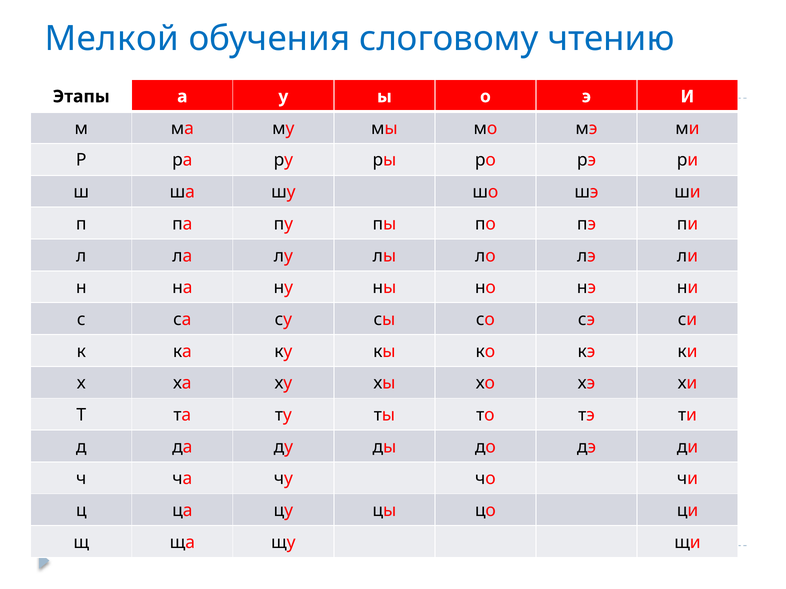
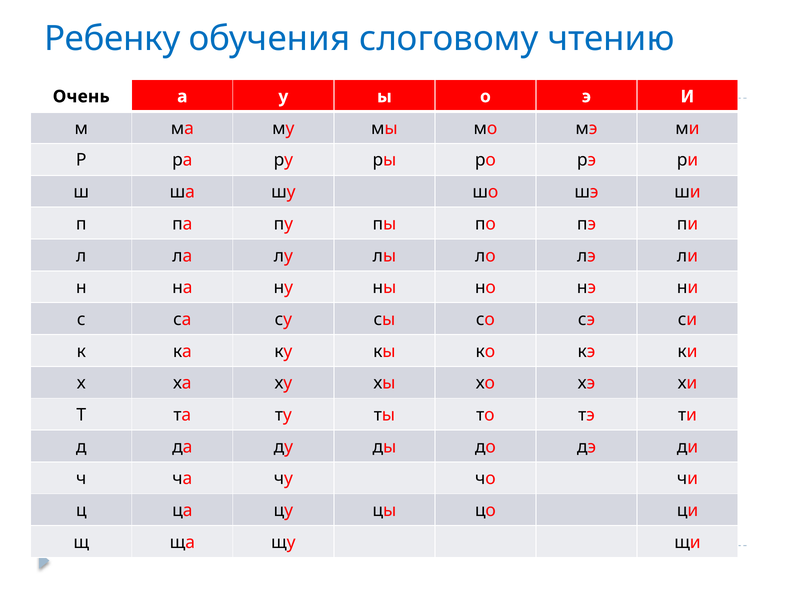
Мелкой: Мелкой -> Ребенку
Этапы: Этапы -> Очень
